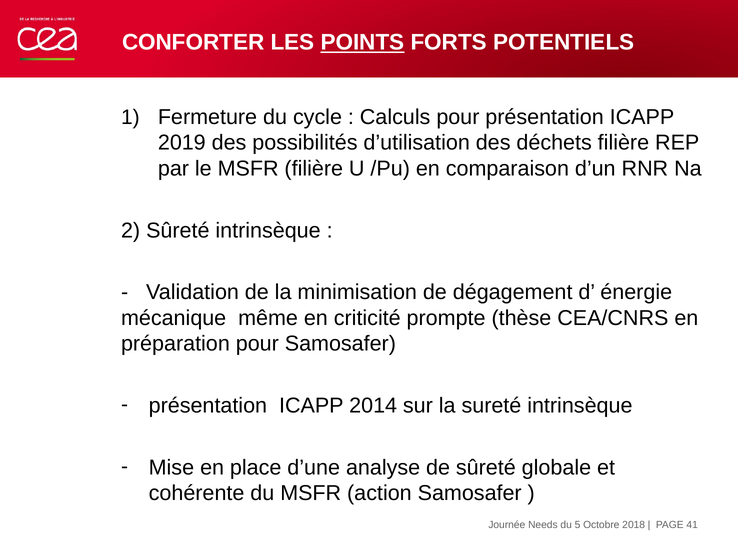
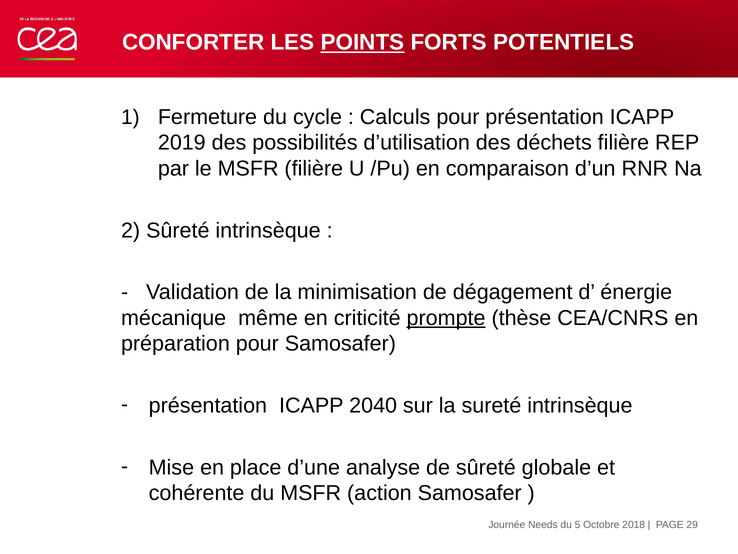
prompte underline: none -> present
2014: 2014 -> 2040
41: 41 -> 29
